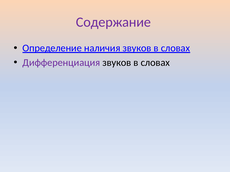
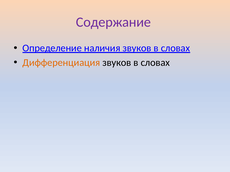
Дифференциация colour: purple -> orange
